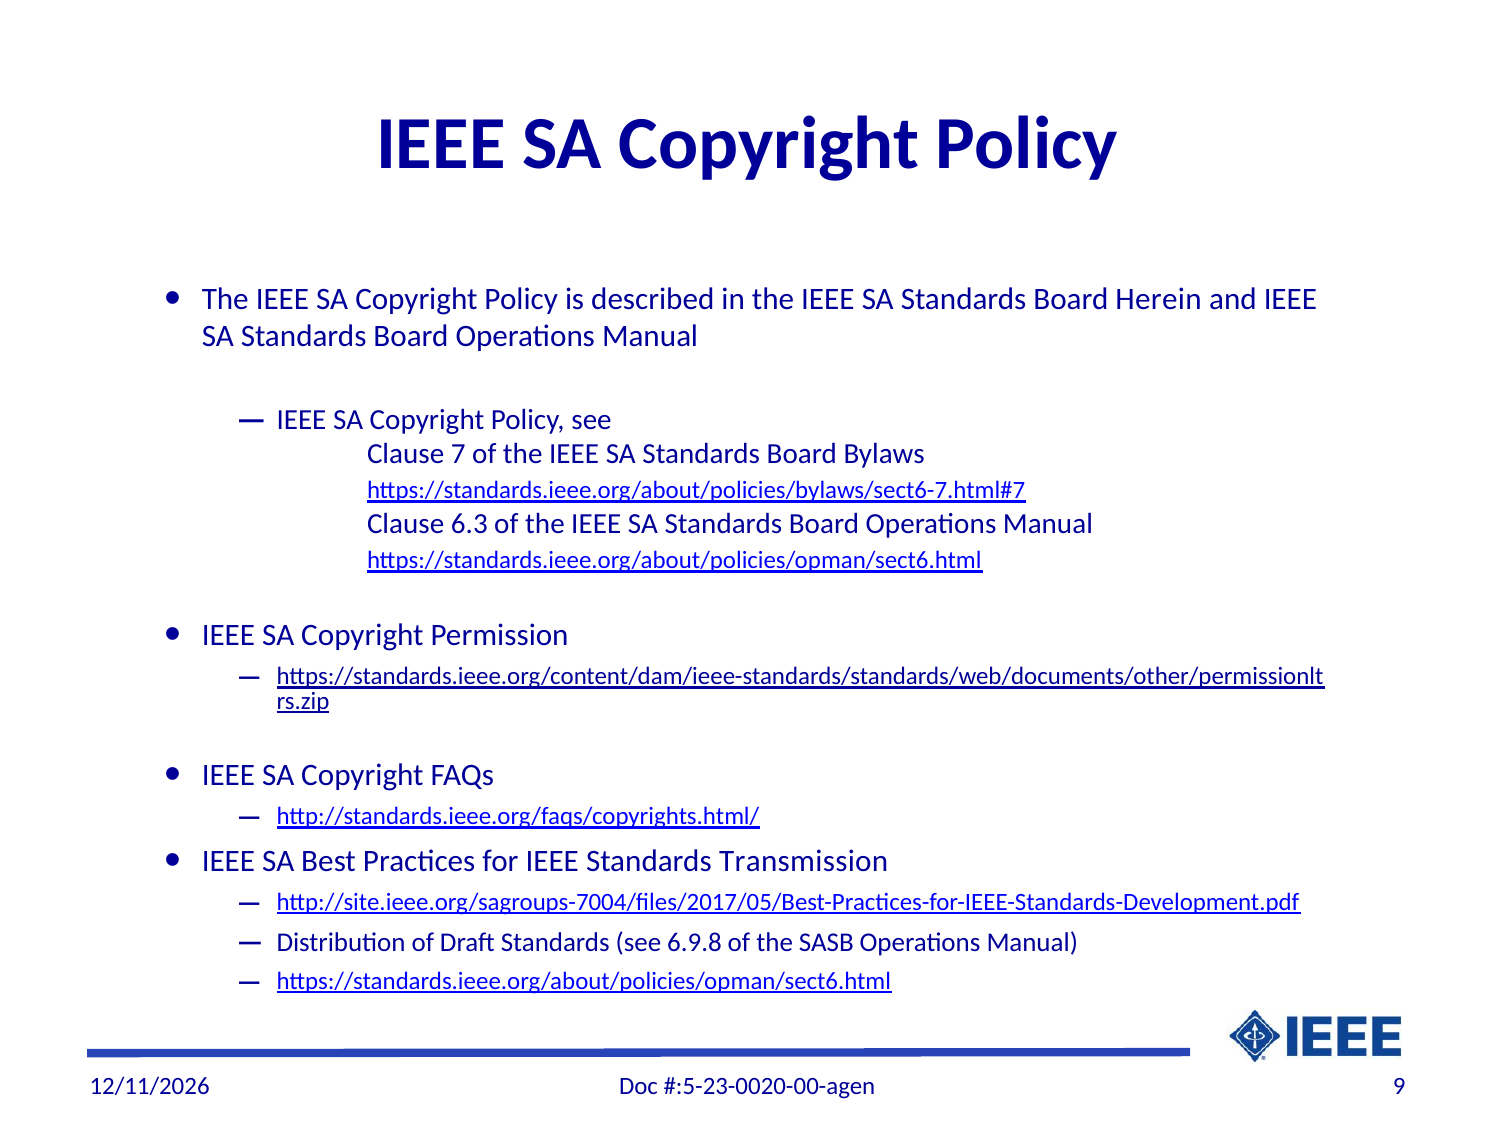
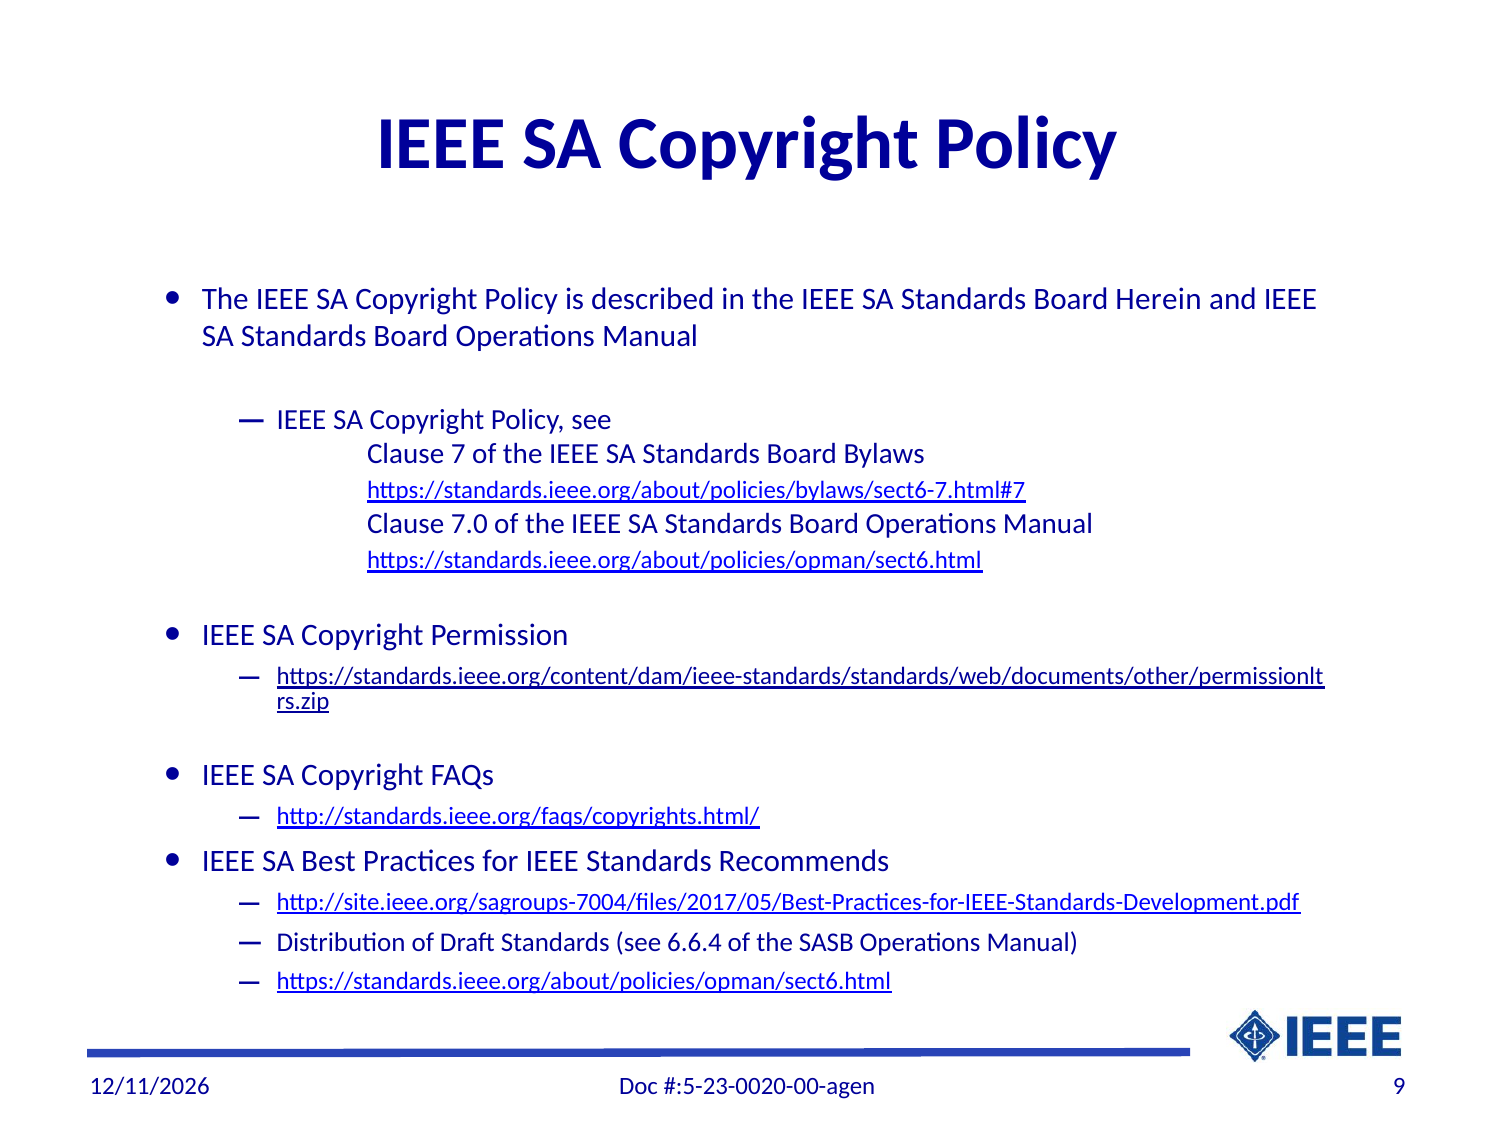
6.3: 6.3 -> 7.0
Transmission: Transmission -> Recommends
6.9.8: 6.9.8 -> 6.6.4
